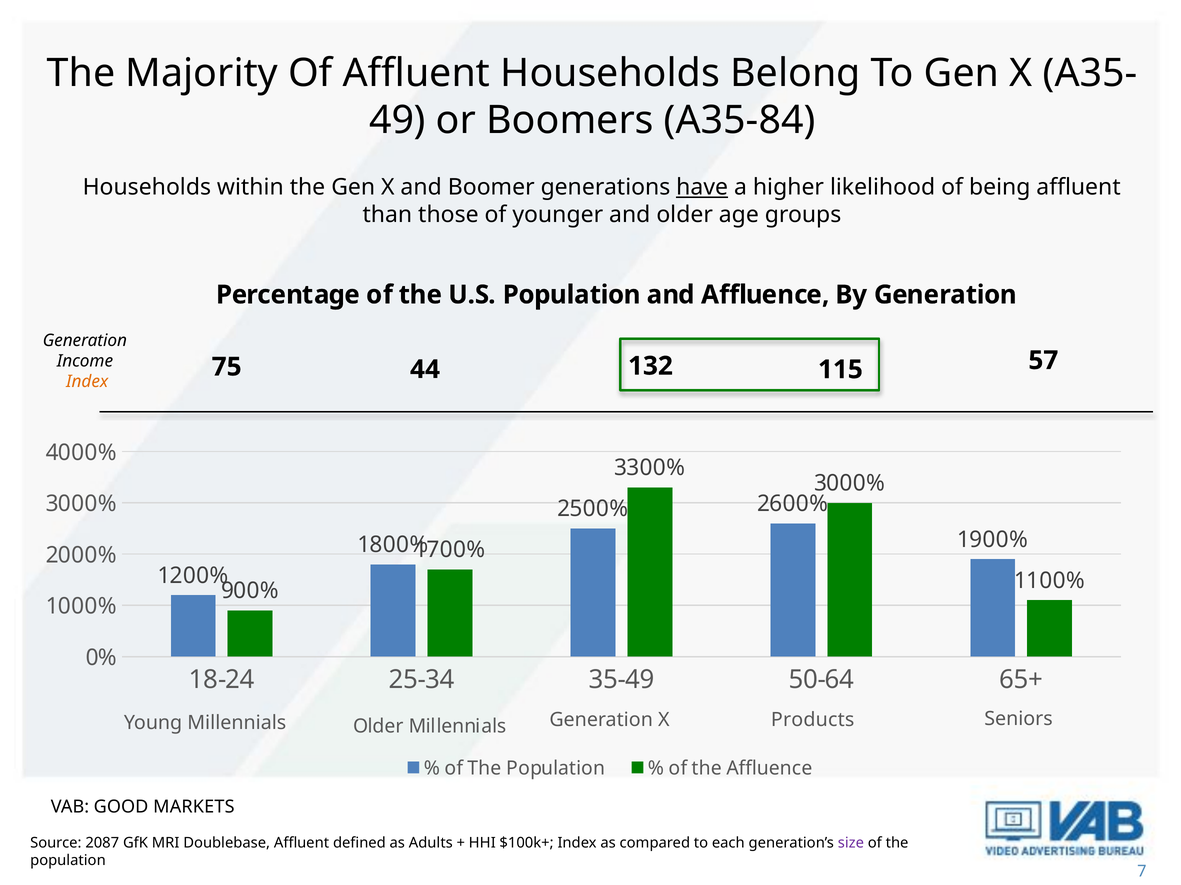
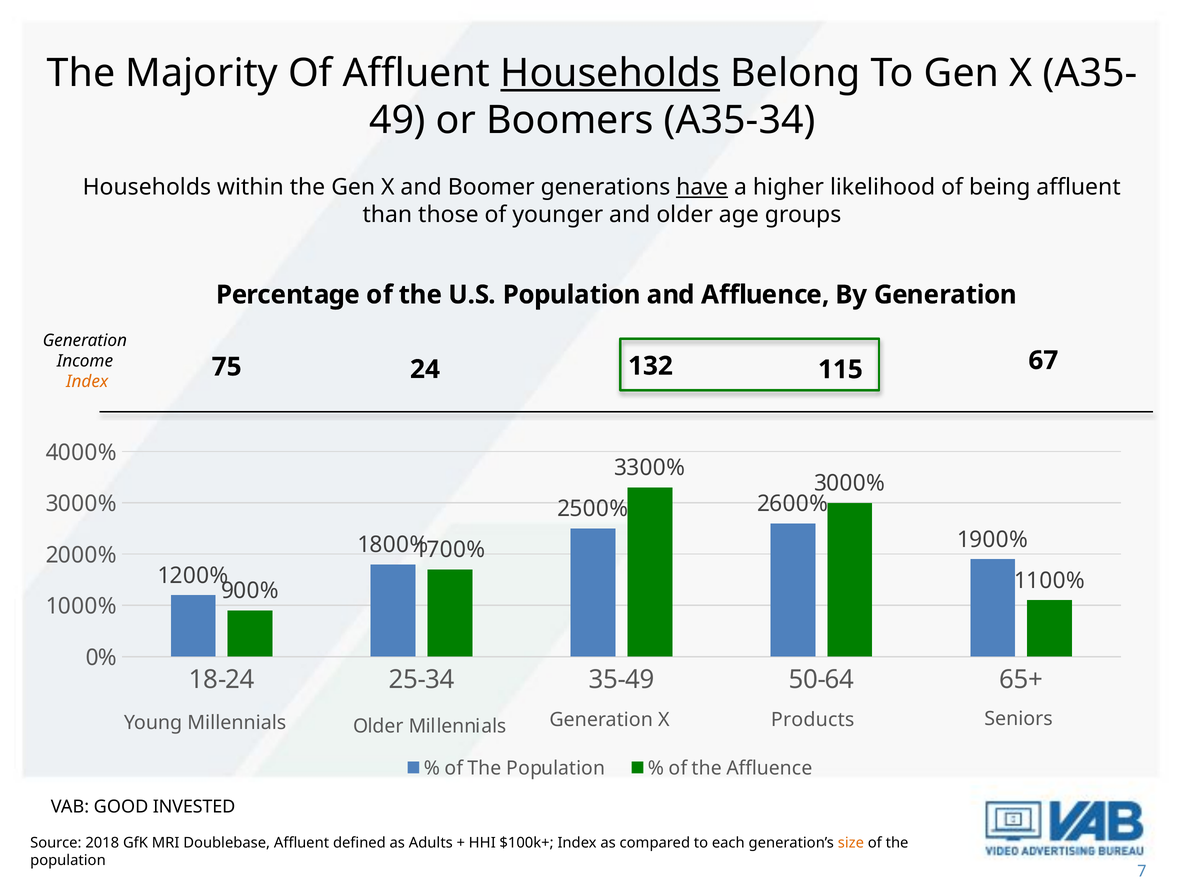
Households at (610, 73) underline: none -> present
A35-84: A35-84 -> A35-34
44: 44 -> 24
57: 57 -> 67
MARKETS: MARKETS -> INVESTED
2087: 2087 -> 2018
size colour: purple -> orange
